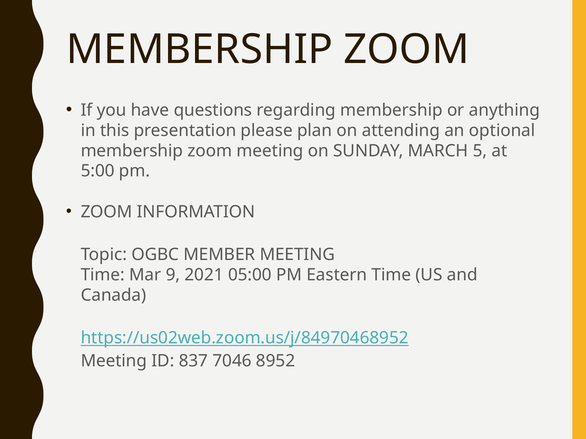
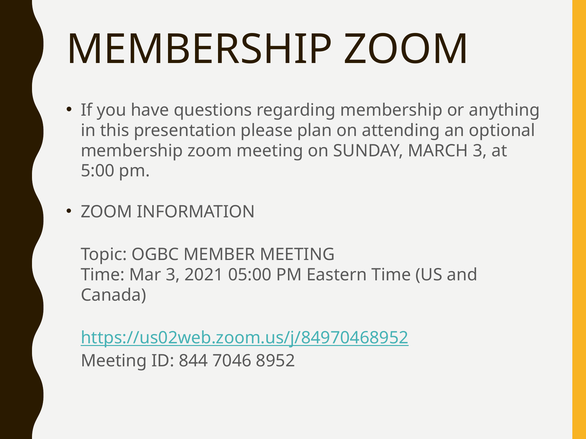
MARCH 5: 5 -> 3
Mar 9: 9 -> 3
837: 837 -> 844
